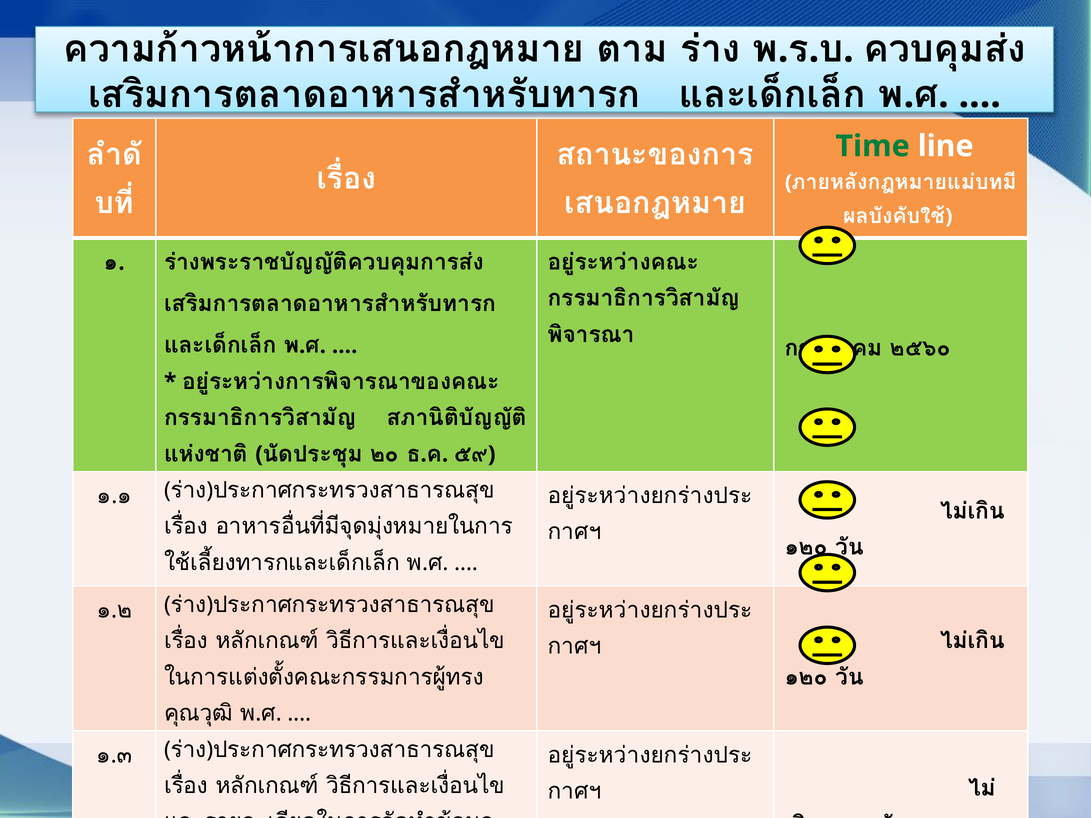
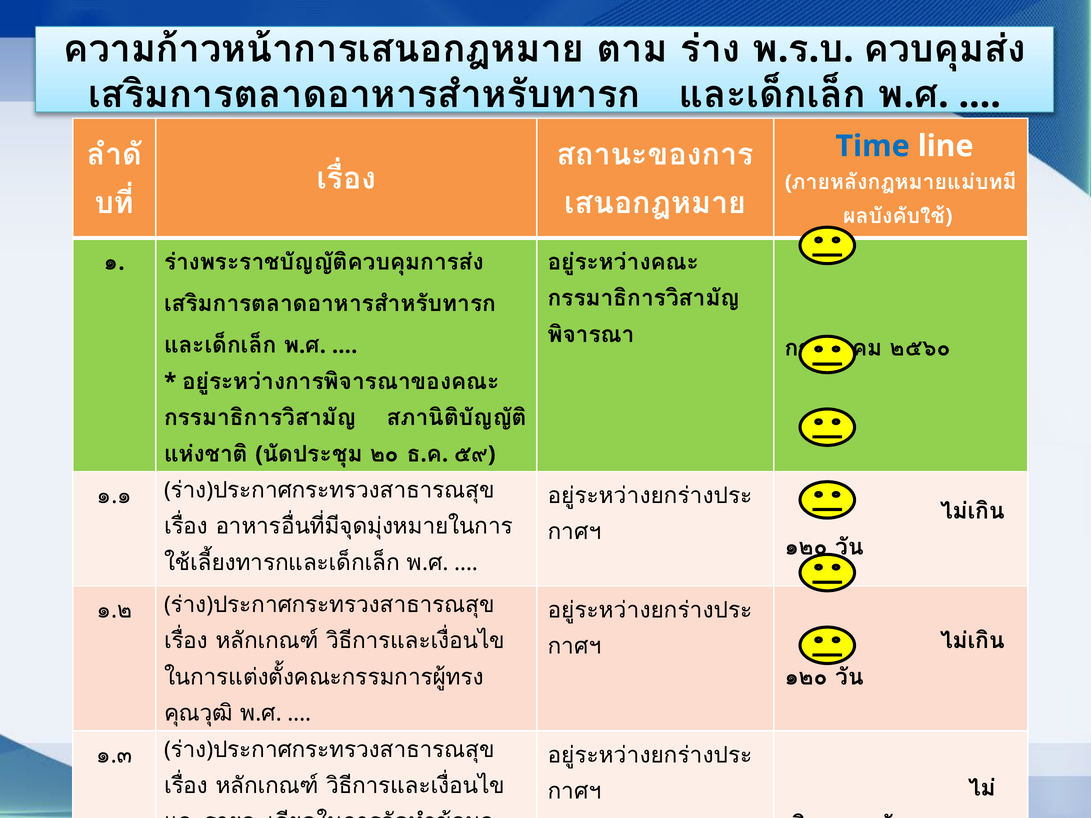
Time colour: green -> blue
